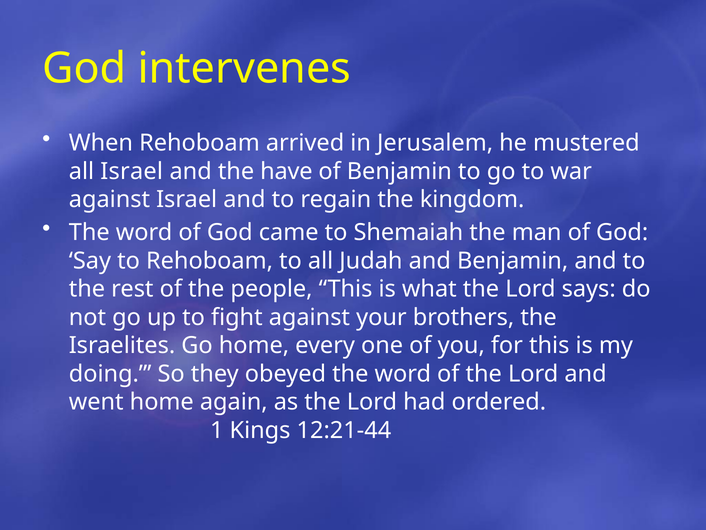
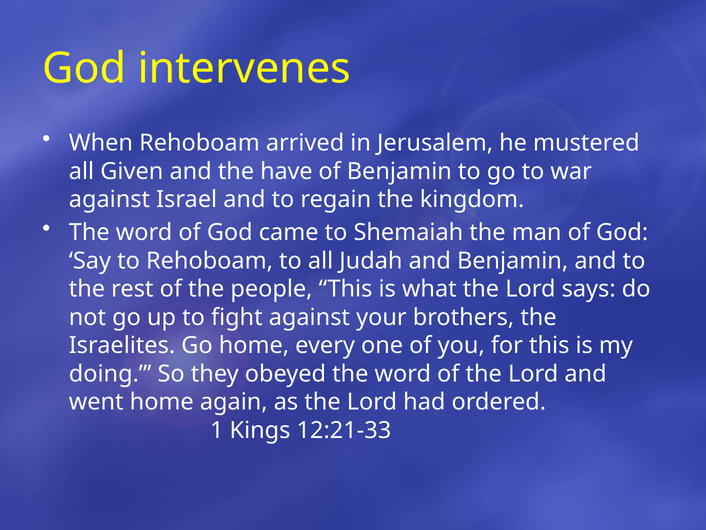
all Israel: Israel -> Given
12:21-44: 12:21-44 -> 12:21-33
